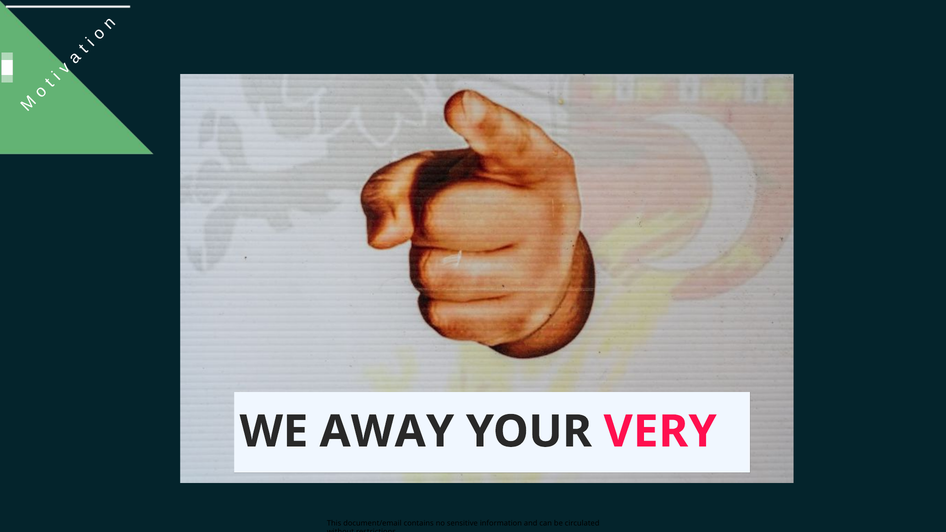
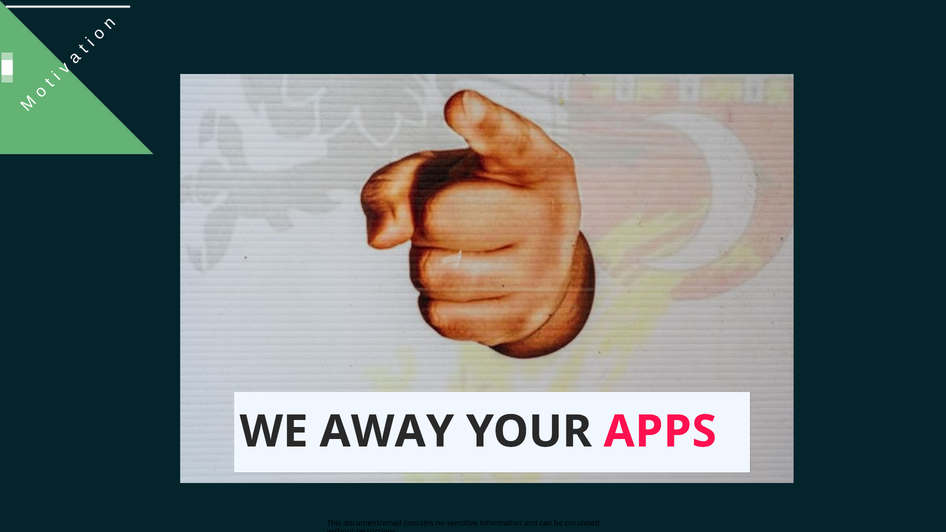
VERY: VERY -> APPS
